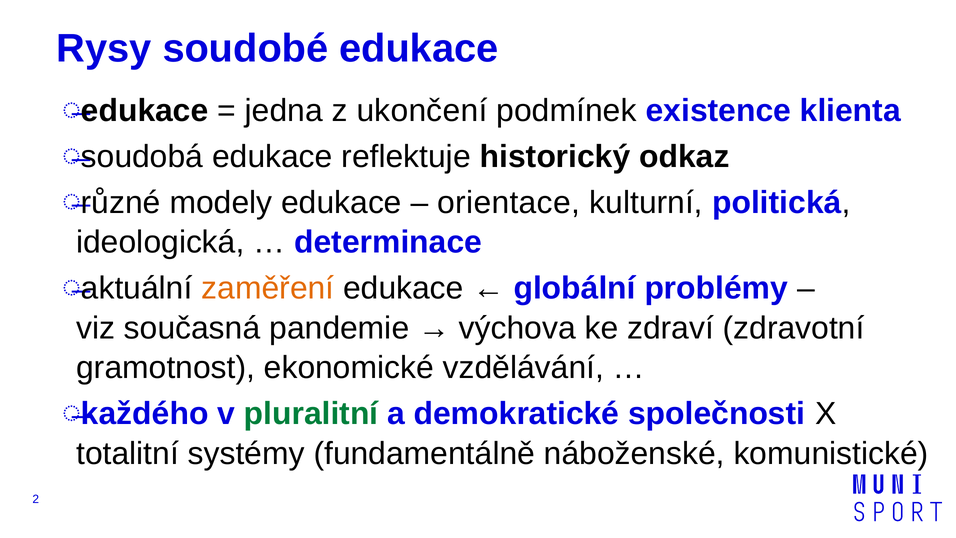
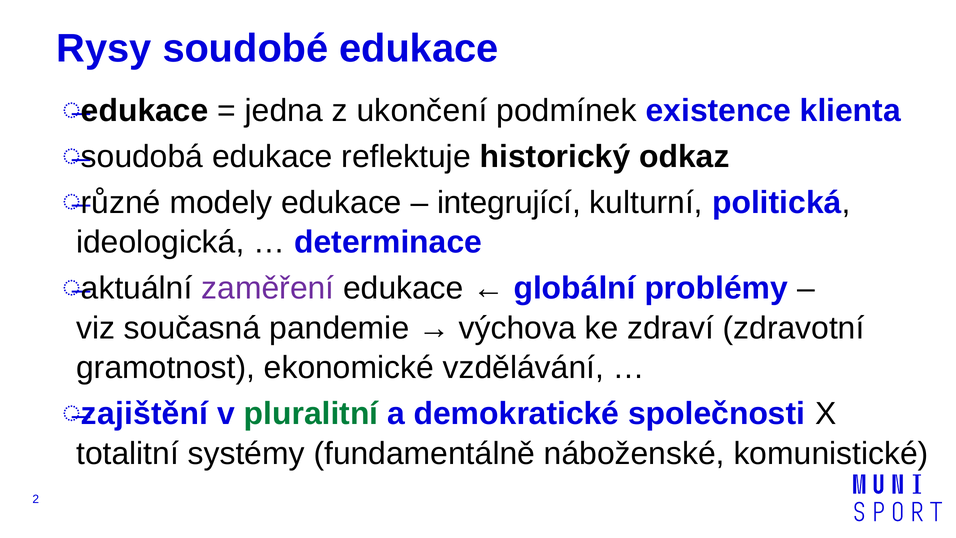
orientace: orientace -> integrující
zaměření colour: orange -> purple
každého: každého -> zajištění
